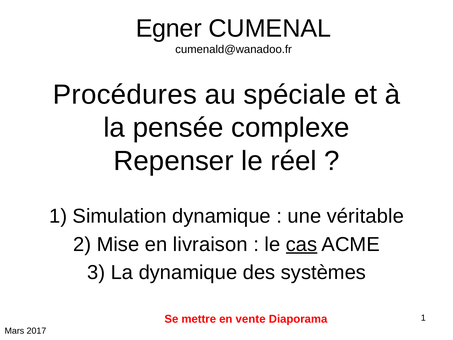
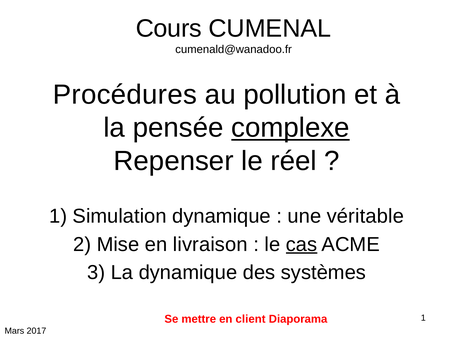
Egner: Egner -> Cours
spéciale: spéciale -> pollution
complexe underline: none -> present
vente: vente -> client
